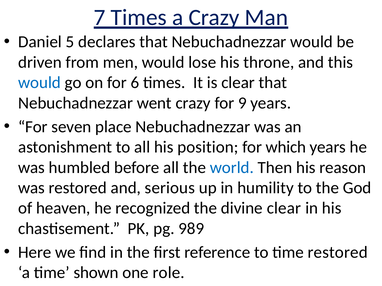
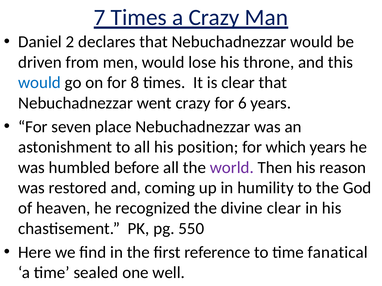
5: 5 -> 2
6: 6 -> 8
9: 9 -> 6
world colour: blue -> purple
serious: serious -> coming
989: 989 -> 550
time restored: restored -> fanatical
shown: shown -> sealed
role: role -> well
